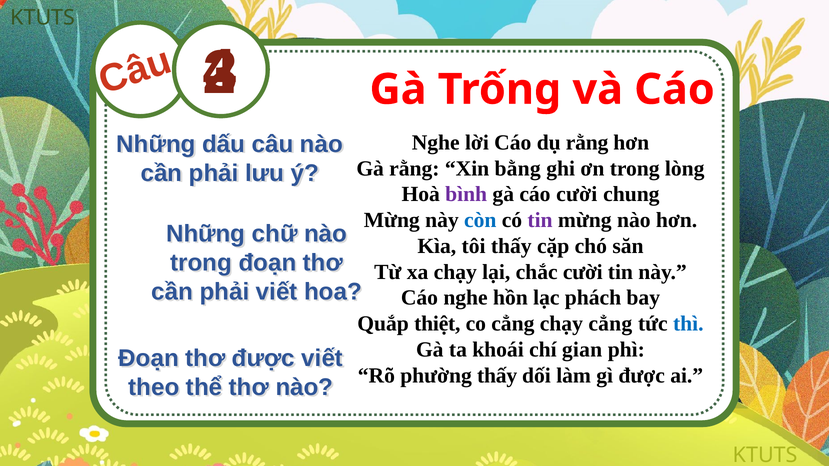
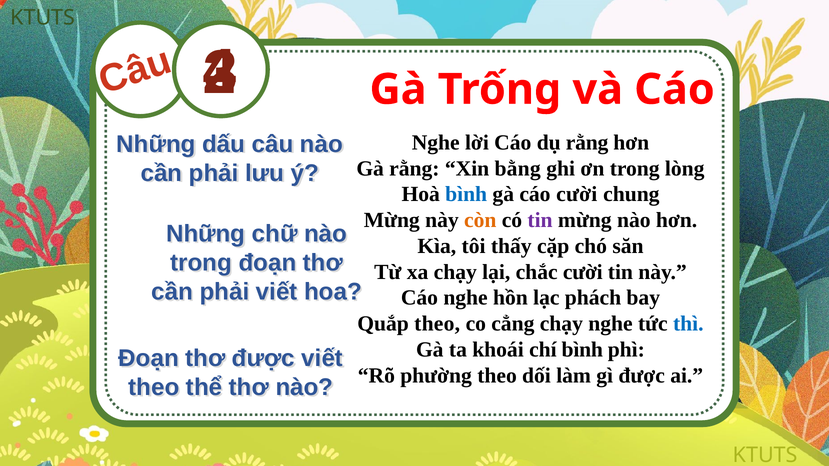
bình at (466, 194) colour: purple -> blue
còn colour: blue -> orange
Quắp thiệt: thiệt -> theo
chạy cẳng: cẳng -> nghe
chí gian: gian -> bình
phường thấy: thấy -> theo
